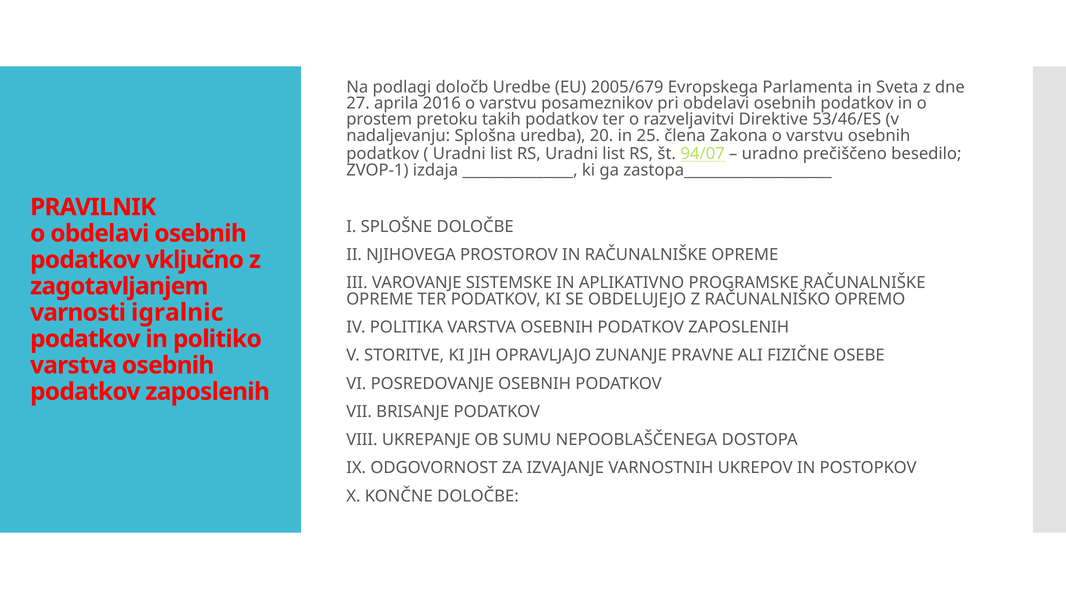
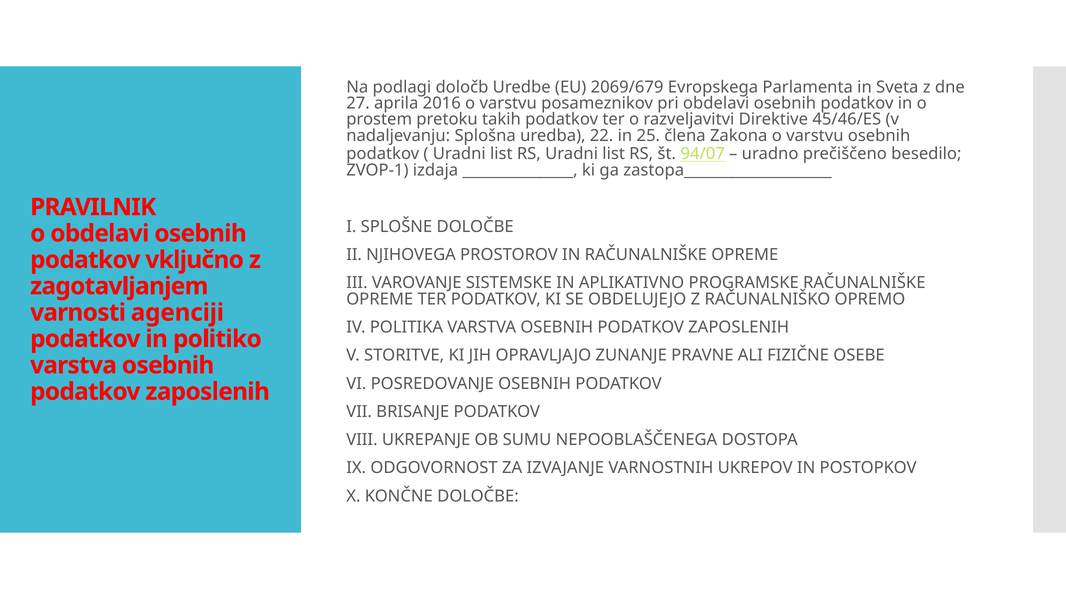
2005/679: 2005/679 -> 2069/679
53/46/ES: 53/46/ES -> 45/46/ES
20: 20 -> 22
igralnic: igralnic -> agenciji
